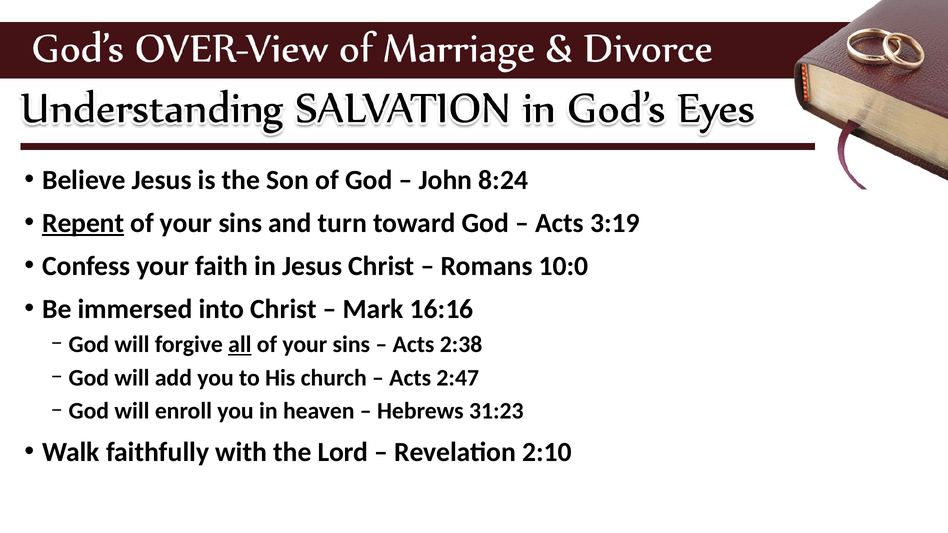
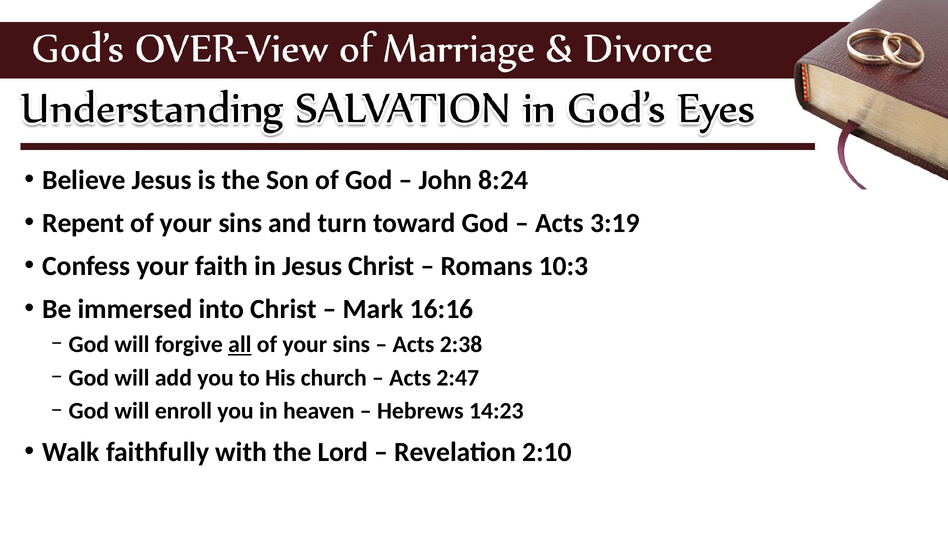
Repent underline: present -> none
10:0: 10:0 -> 10:3
31:23: 31:23 -> 14:23
